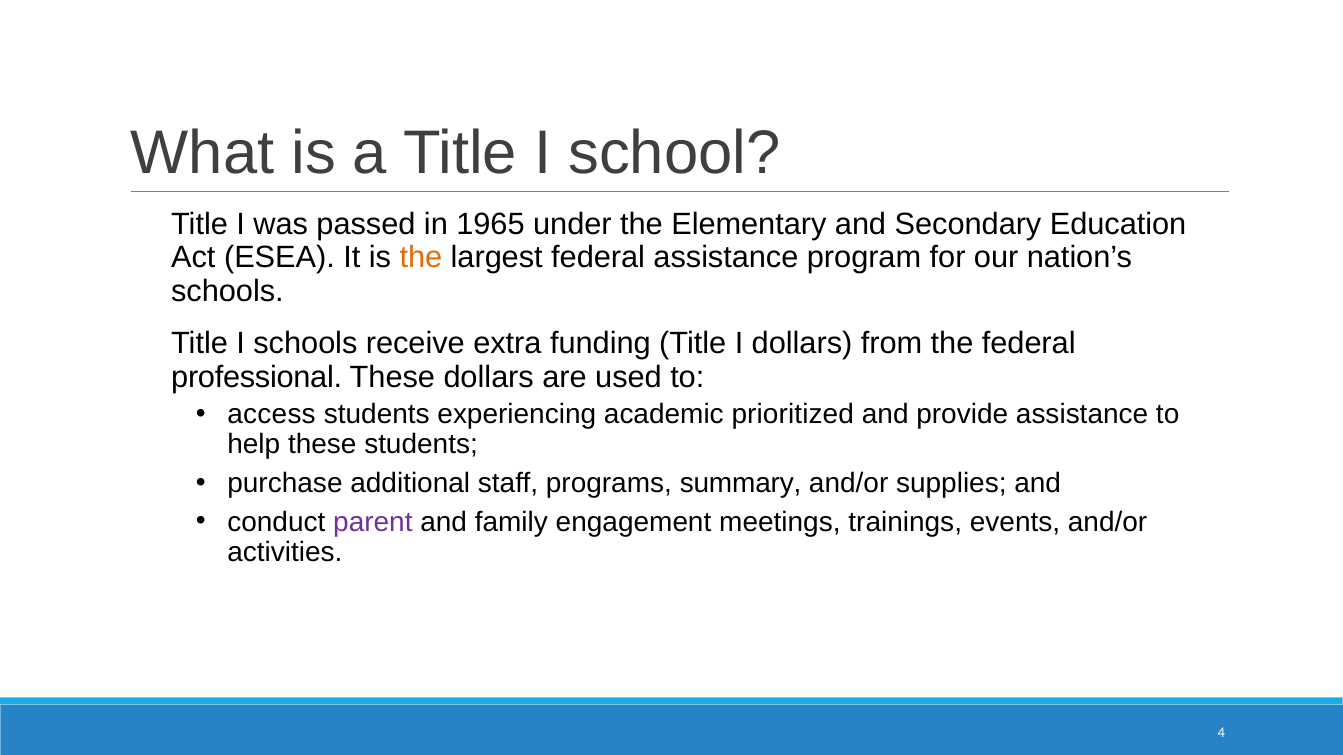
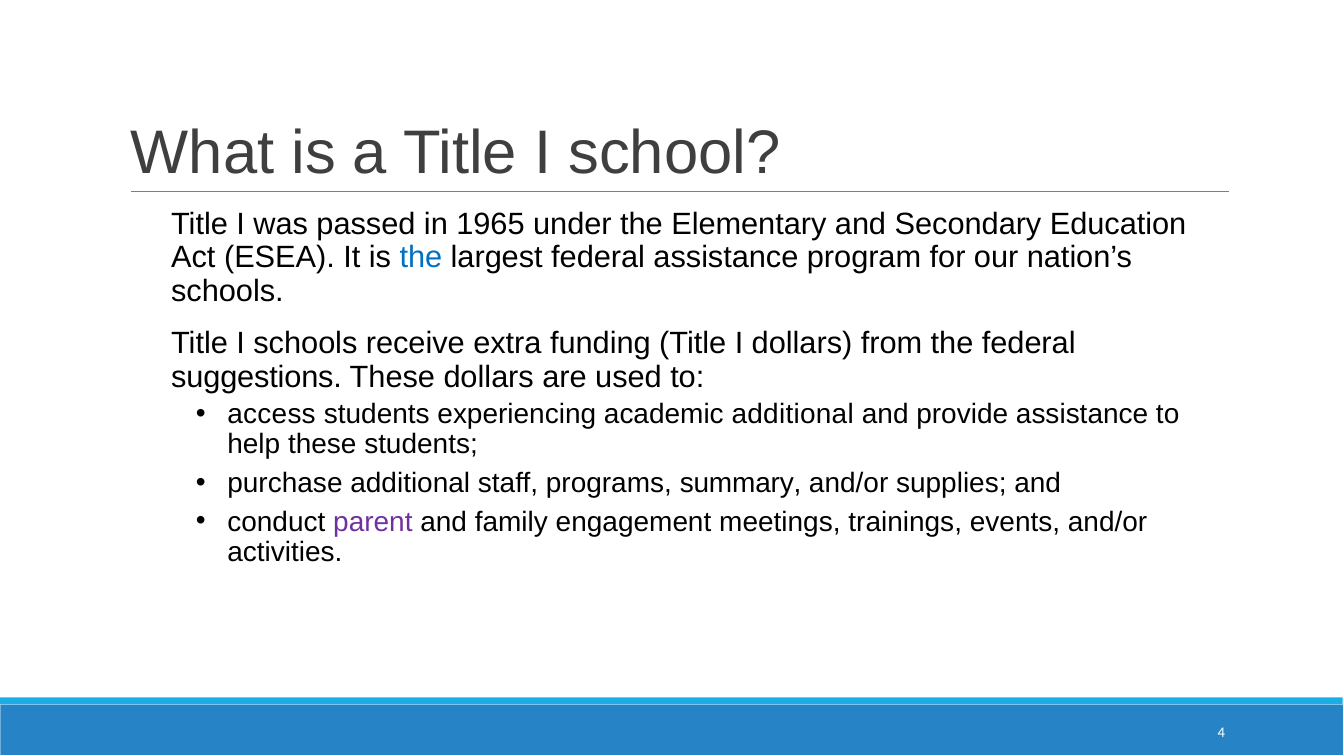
the at (421, 258) colour: orange -> blue
professional: professional -> suggestions
academic prioritized: prioritized -> additional
